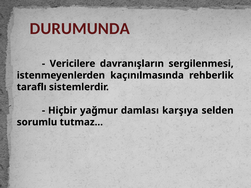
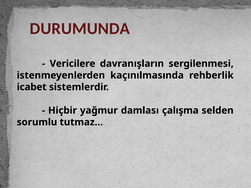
taraflı: taraflı -> icabet
karşıya: karşıya -> çalışma
